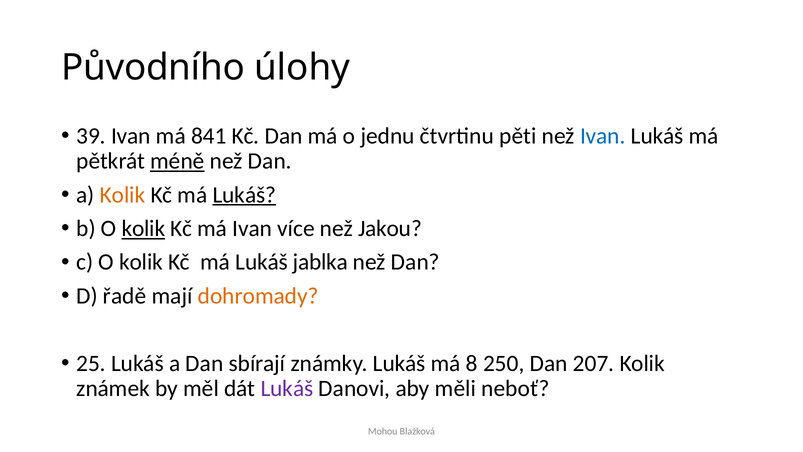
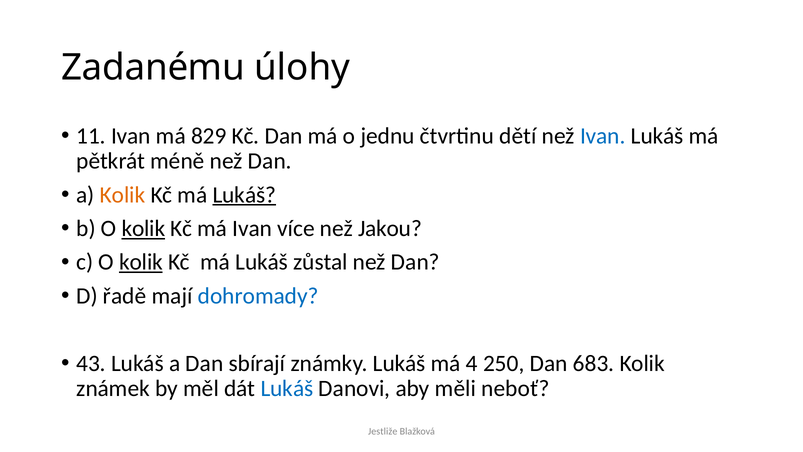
Původního: Původního -> Zadanému
39: 39 -> 11
841: 841 -> 829
pěti: pěti -> dětí
méně underline: present -> none
kolik at (141, 262) underline: none -> present
jablka: jablka -> zůstal
dohromady colour: orange -> blue
25: 25 -> 43
8: 8 -> 4
207: 207 -> 683
Lukáš at (287, 388) colour: purple -> blue
Mohou: Mohou -> Jestliže
